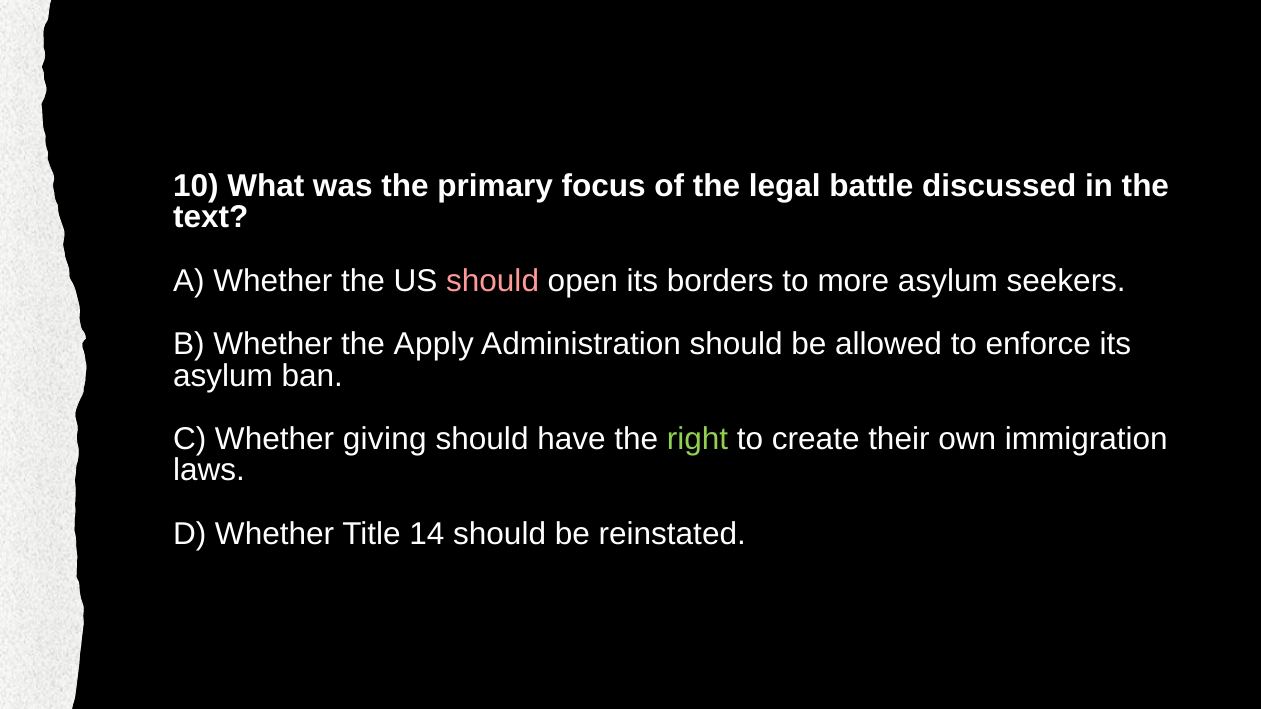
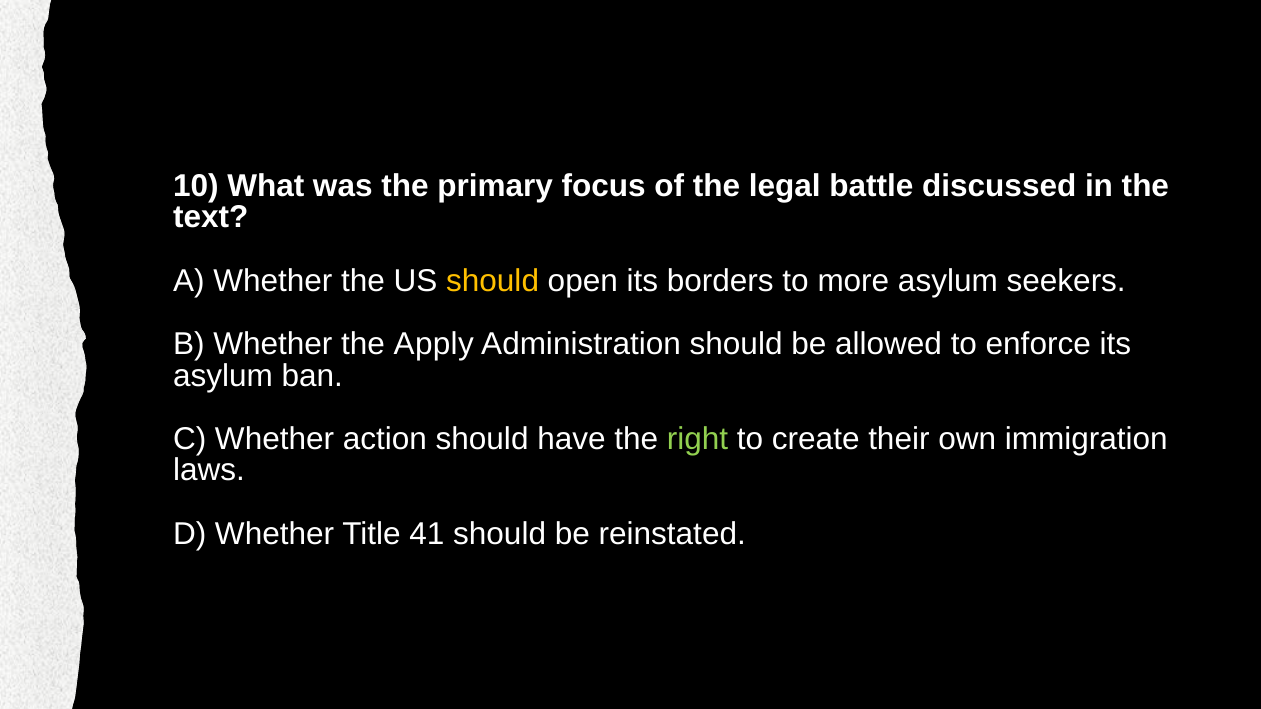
should at (493, 281) colour: pink -> yellow
giving: giving -> action
14: 14 -> 41
